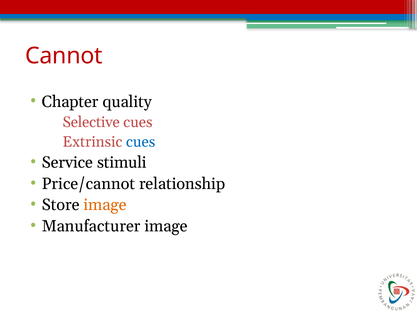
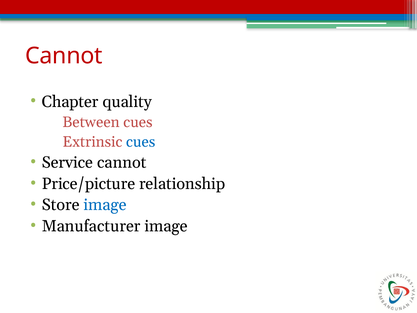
Selective: Selective -> Between
Service stimuli: stimuli -> cannot
Price/cannot: Price/cannot -> Price/picture
image at (105, 205) colour: orange -> blue
